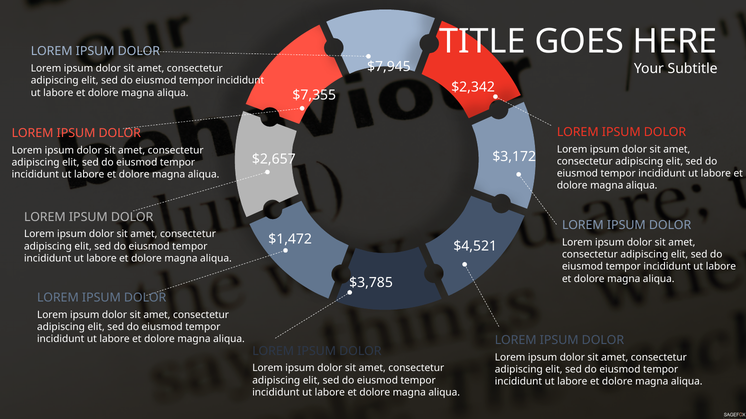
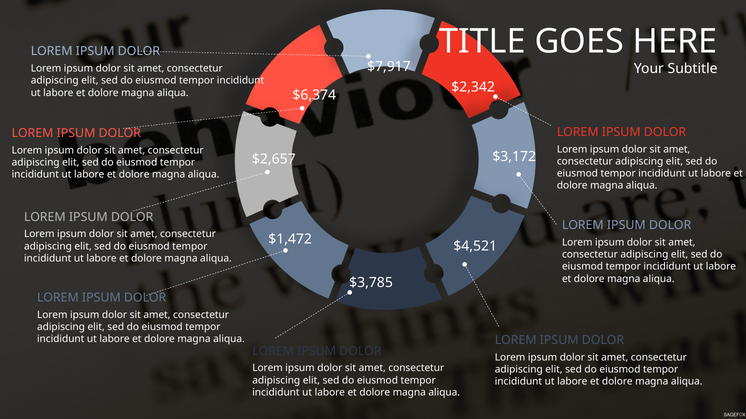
$7,945: $7,945 -> $7,917
$7,355: $7,355 -> $6,374
